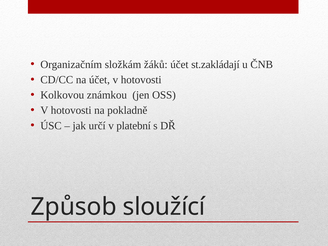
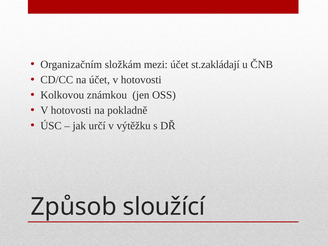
žáků: žáků -> mezi
platební: platební -> výtěžku
